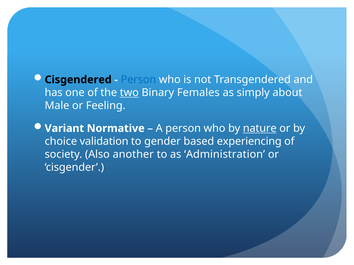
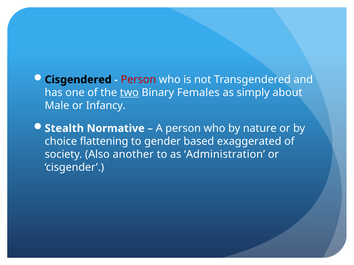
Person at (138, 80) colour: blue -> red
Feeling: Feeling -> Infancy
Variant: Variant -> Stealth
nature underline: present -> none
validation: validation -> flattening
experiencing: experiencing -> exaggerated
